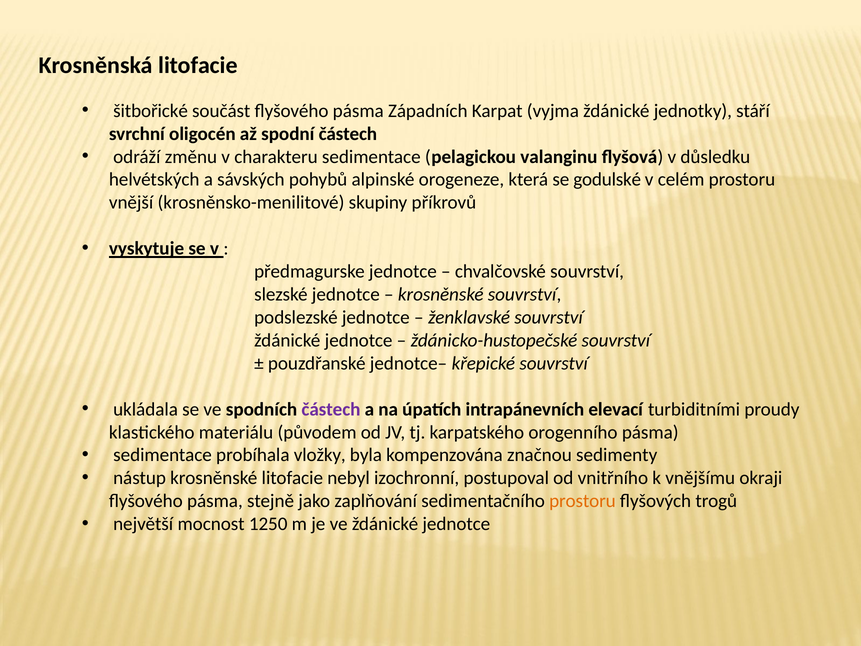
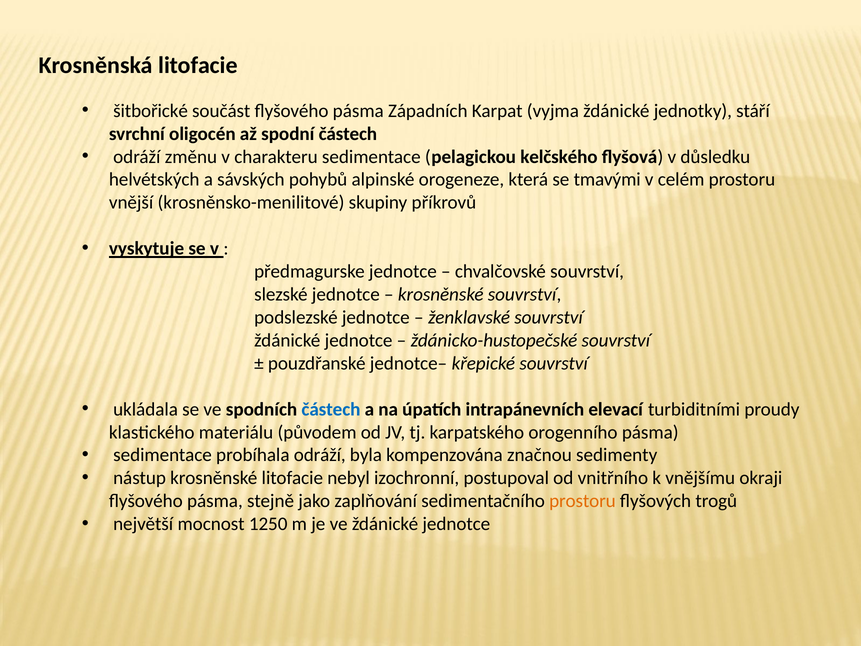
valanginu: valanginu -> kelčského
godulské: godulské -> tmavými
částech at (331, 409) colour: purple -> blue
probíhala vložky: vložky -> odráží
